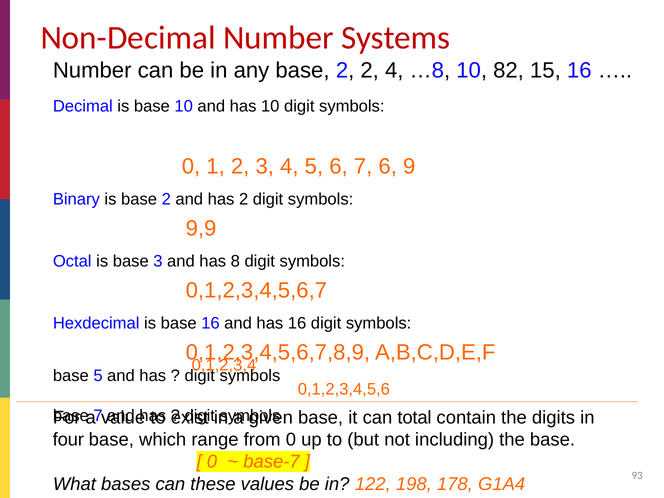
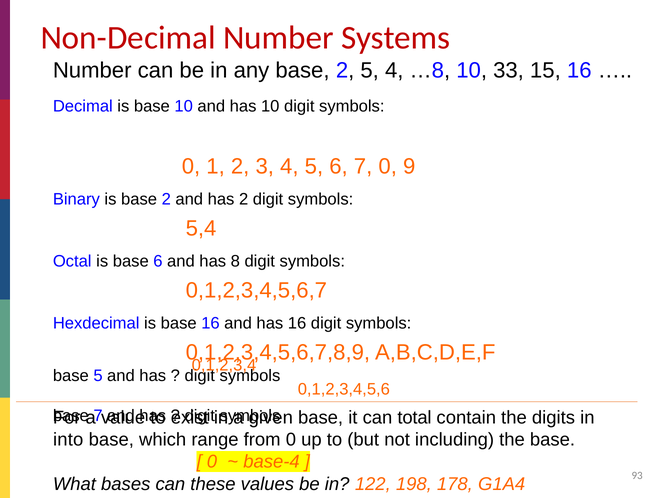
2 2: 2 -> 5
82: 82 -> 33
7 6: 6 -> 0
9,9: 9,9 -> 5,4
base 3: 3 -> 6
four: four -> into
base-7: base-7 -> base-4
